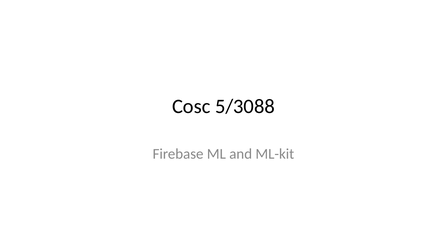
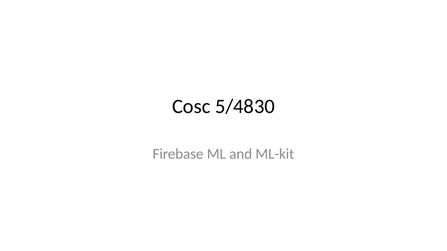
5/3088: 5/3088 -> 5/4830
